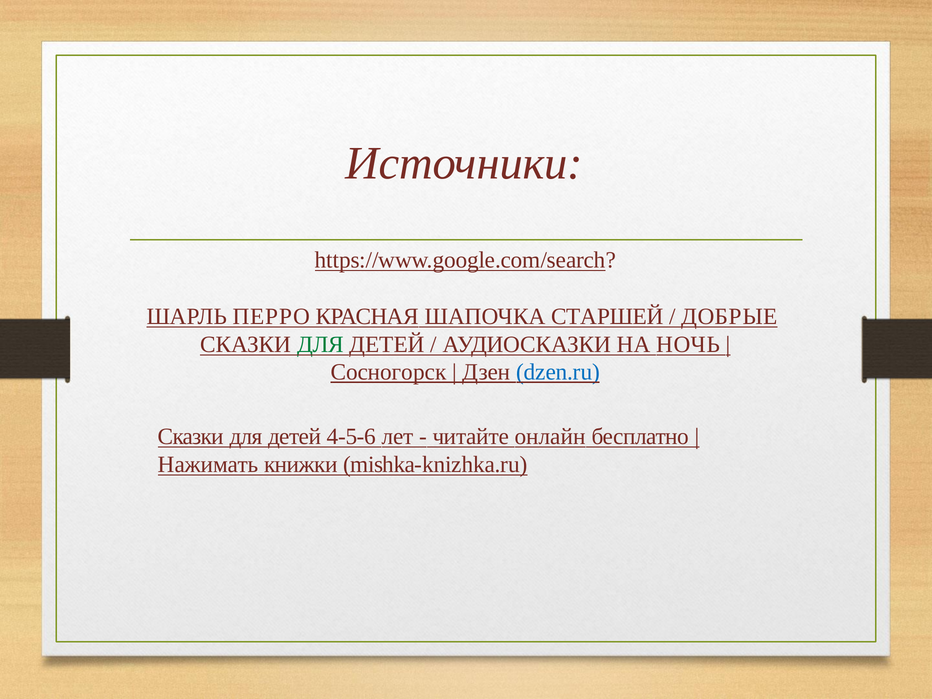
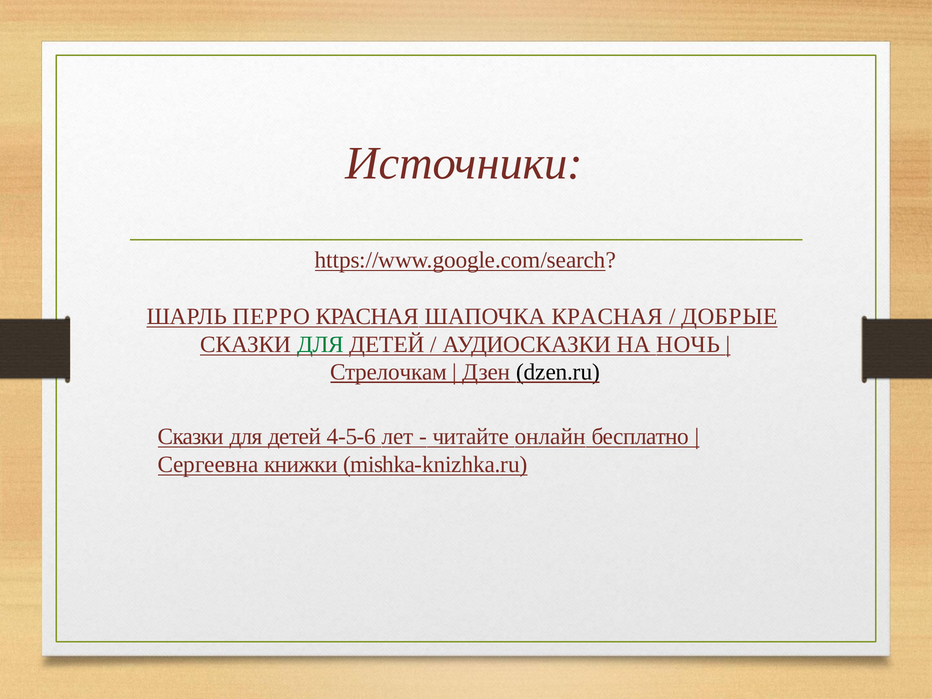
ШАПОЧКА СТАРШЕЙ: СТАРШЕЙ -> КРАСНАЯ
Сосногорск: Сосногорск -> Стрелочкам
dzen.ru colour: blue -> black
Нажимать: Нажимать -> Сергеевна
